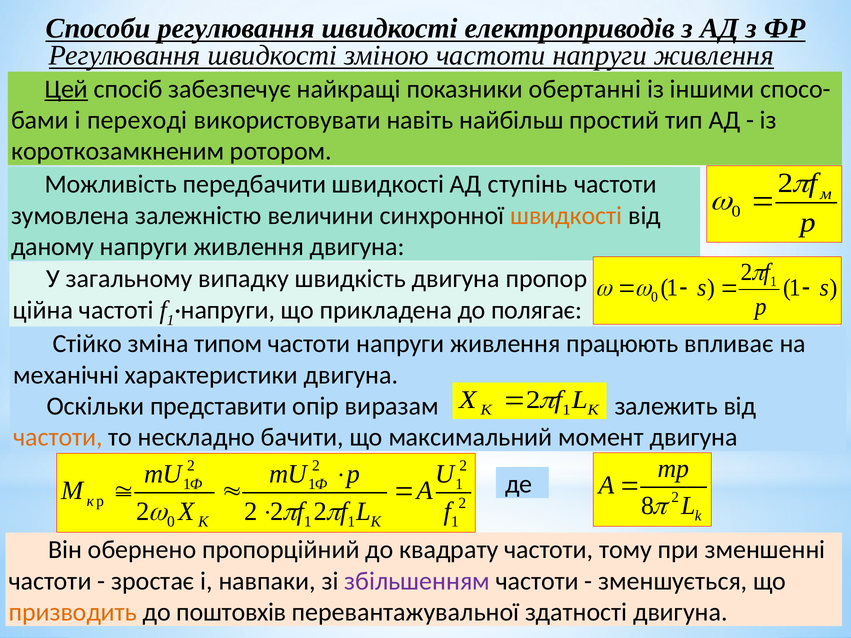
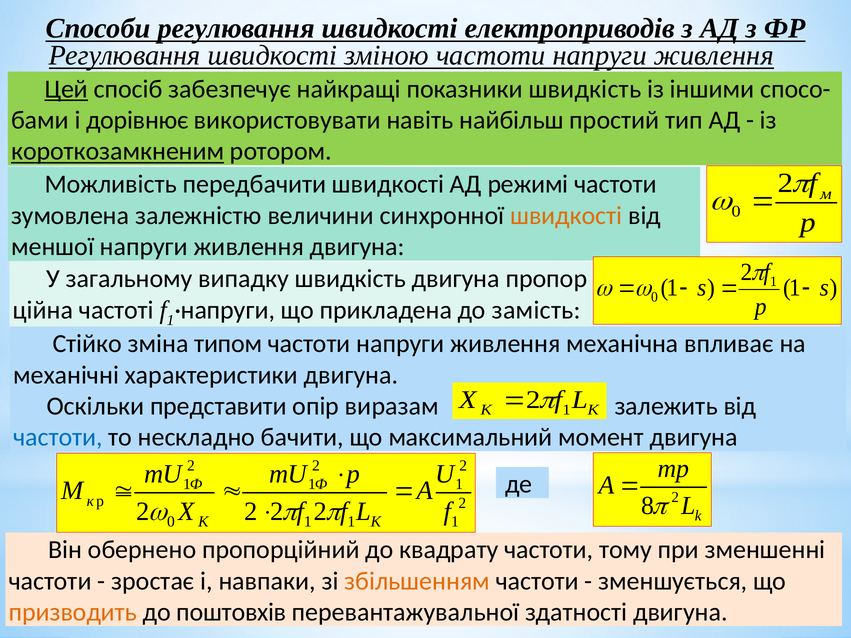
показники обертанні: обертанні -> швидкість
переході: переході -> дорівнює
короткозамкненим underline: none -> present
ступінь: ступінь -> режимі
даному: даному -> меншої
полягає: полягає -> замість
працюють: працюють -> механічна
частоти at (58, 438) colour: orange -> blue
збільшенням colour: purple -> orange
